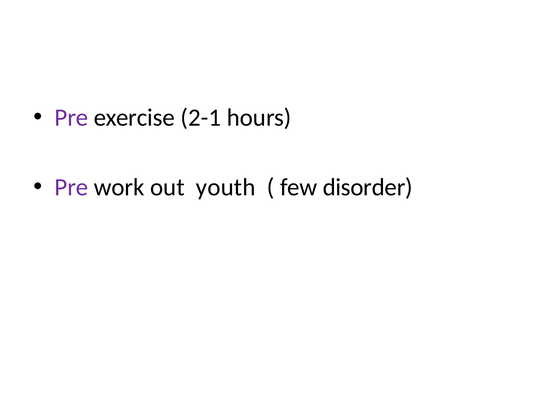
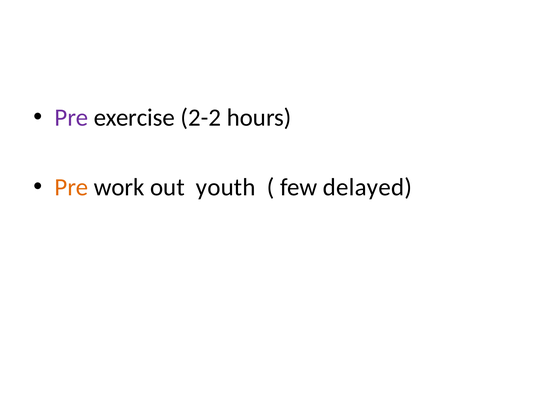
2-1: 2-1 -> 2-2
Pre at (71, 187) colour: purple -> orange
disorder: disorder -> delayed
